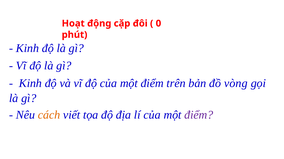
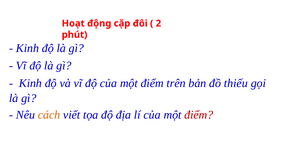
0: 0 -> 2
vòng: vòng -> thiếu
điểm at (199, 115) colour: purple -> red
